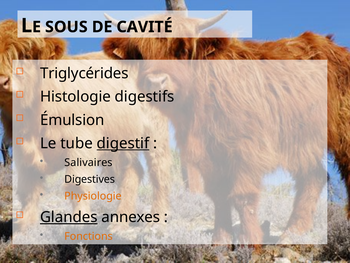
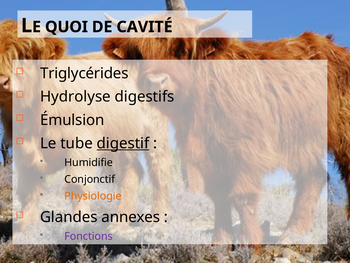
SOUS: SOUS -> QUOI
Histologie: Histologie -> Hydrolyse
Salivaires: Salivaires -> Humidifie
Digestives: Digestives -> Conjonctif
Glandes underline: present -> none
Fonctions colour: orange -> purple
